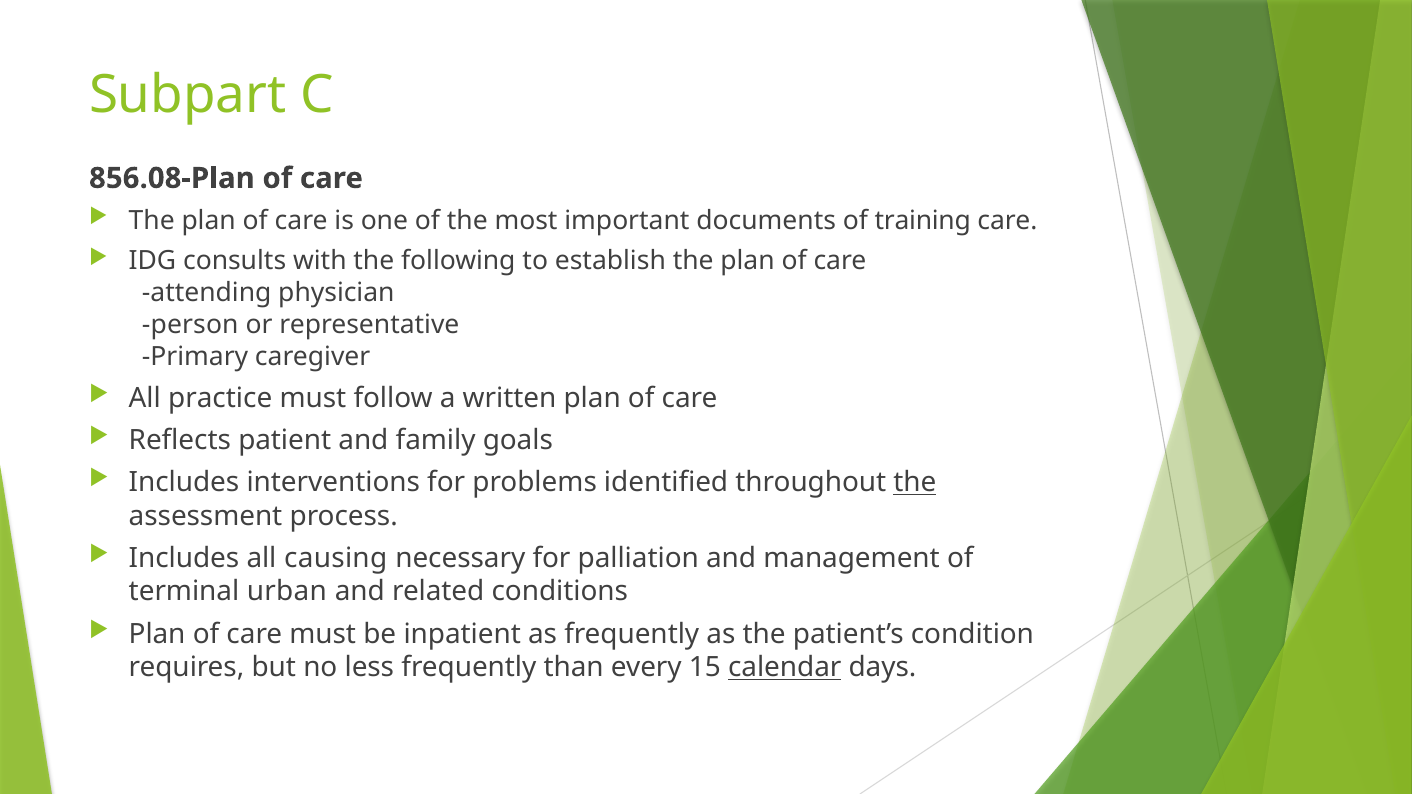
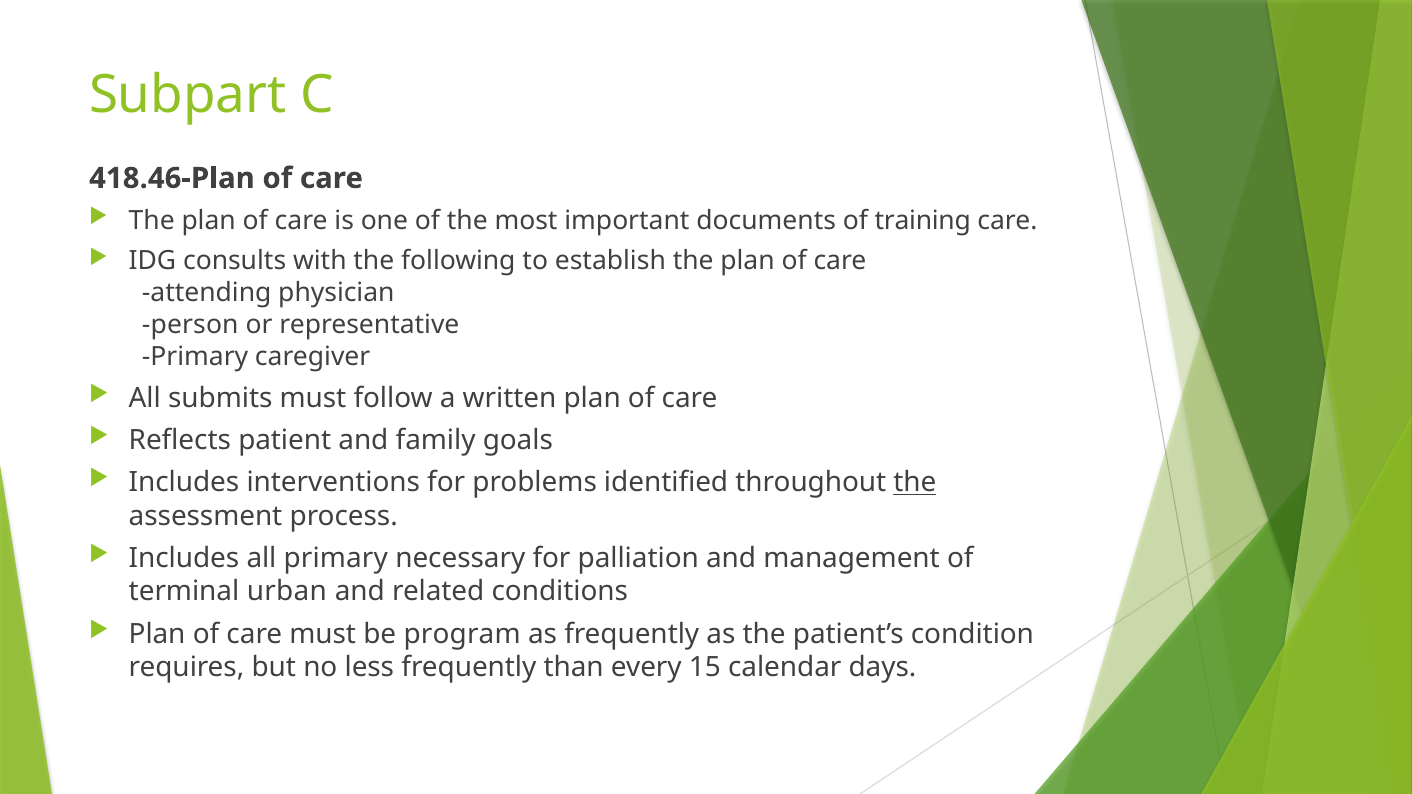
856.08-Plan: 856.08-Plan -> 418.46-Plan
practice: practice -> submits
all causing: causing -> primary
inpatient: inpatient -> program
calendar underline: present -> none
